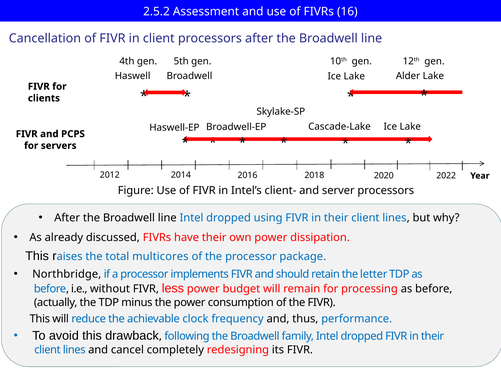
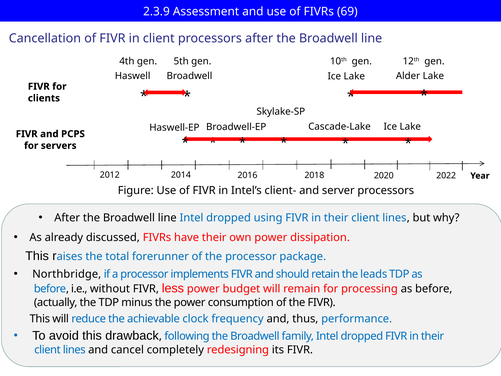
2.5.2: 2.5.2 -> 2.3.9
16: 16 -> 69
multicores: multicores -> forerunner
letter: letter -> leads
